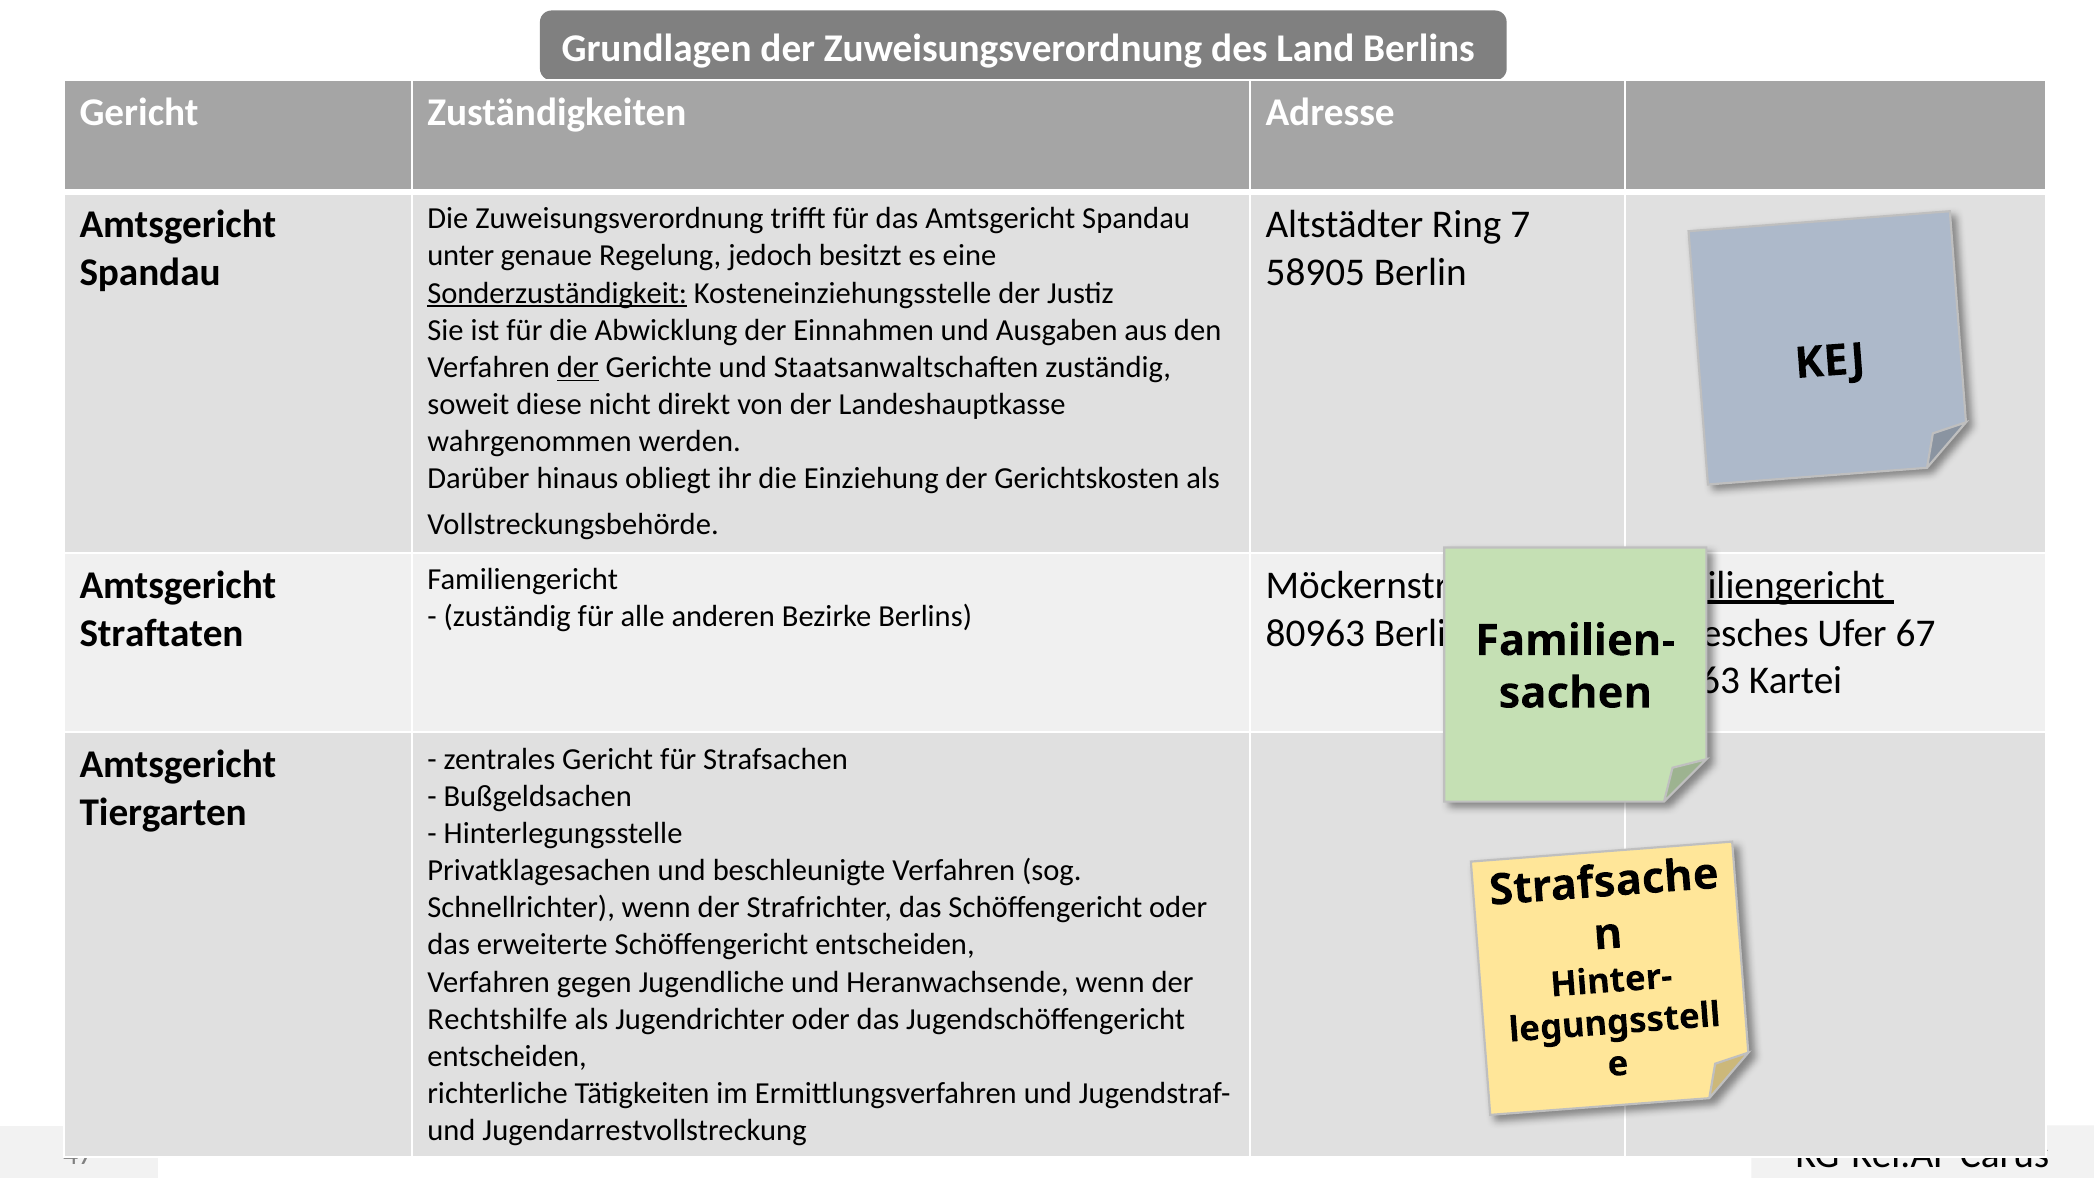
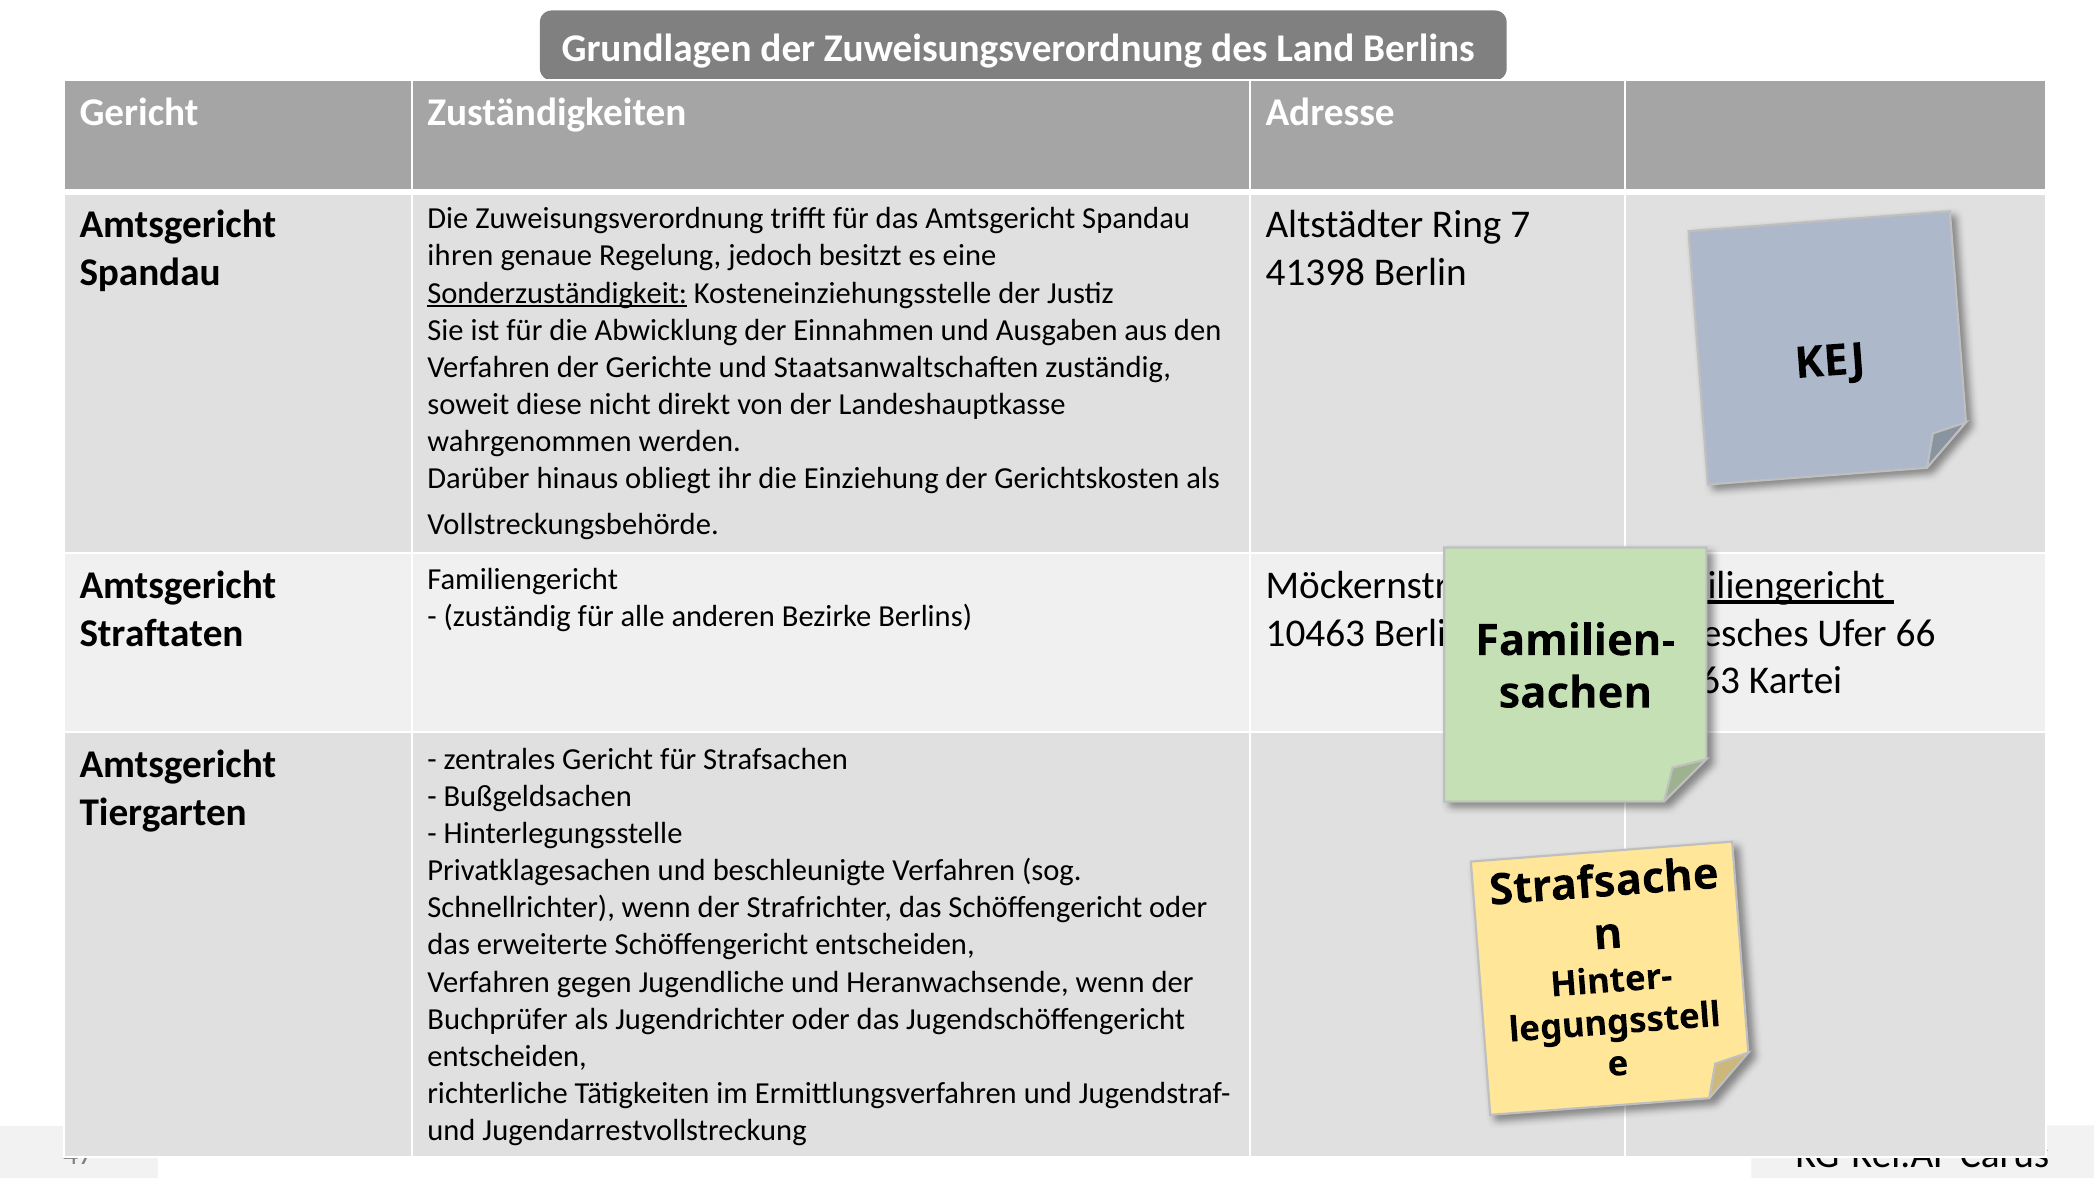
unter: unter -> ihren
58905: 58905 -> 41398
der at (578, 367) underline: present -> none
80963: 80963 -> 10463
67: 67 -> 66
Rechtshilfe: Rechtshilfe -> Buchprüfer
